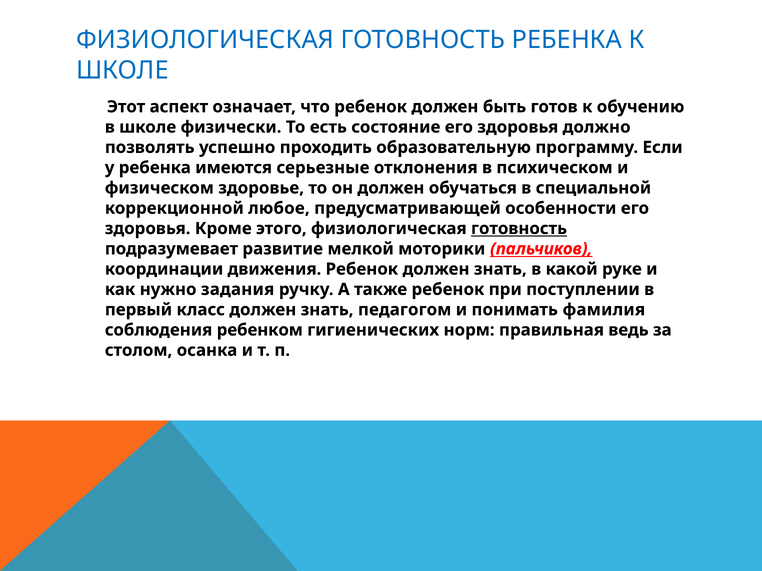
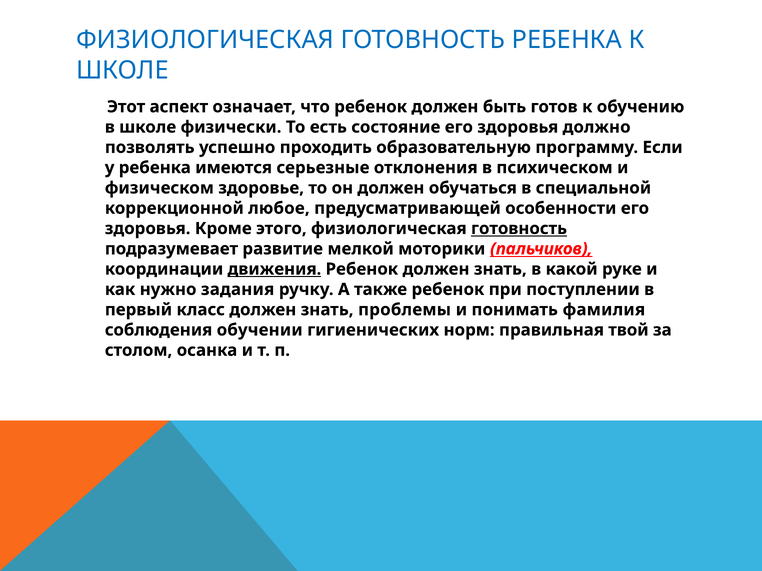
движения underline: none -> present
педагогом: педагогом -> проблемы
ребенком: ребенком -> обучении
ведь: ведь -> твой
